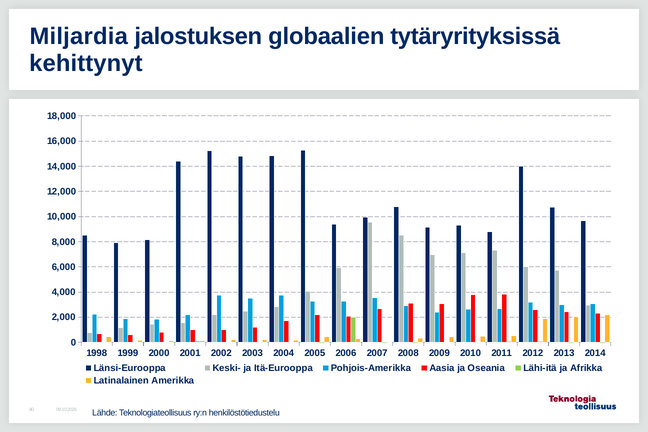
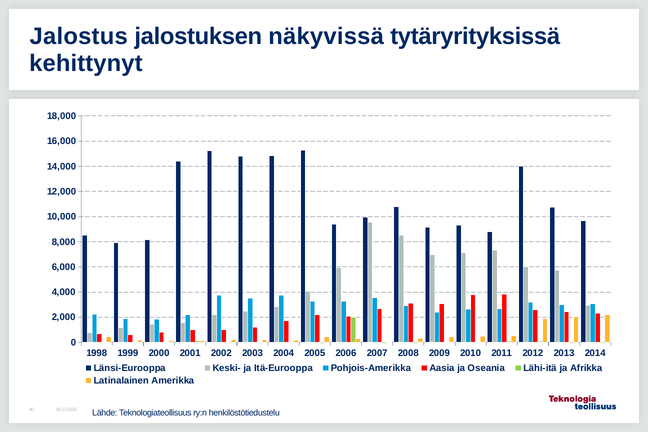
Miljardia: Miljardia -> Jalostus
globaalien: globaalien -> näkyvissä
